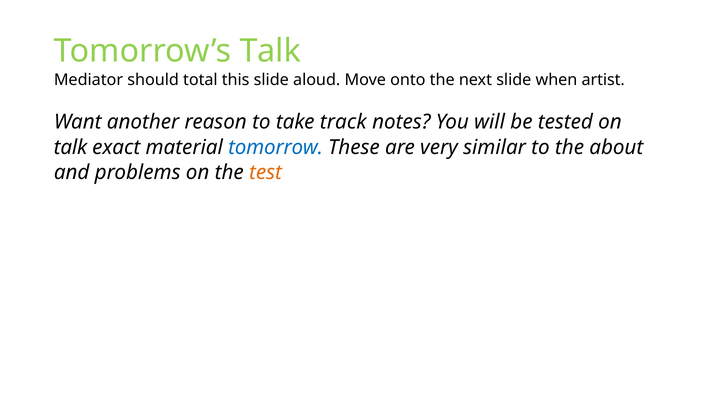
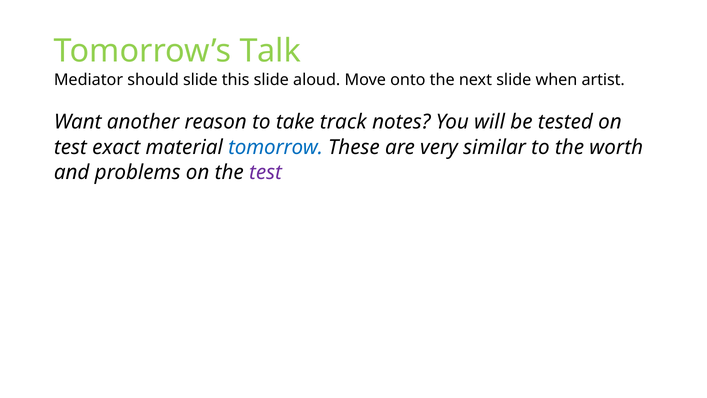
should total: total -> slide
talk at (70, 147): talk -> test
about: about -> worth
test at (265, 172) colour: orange -> purple
